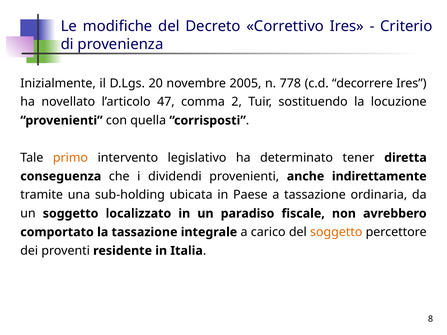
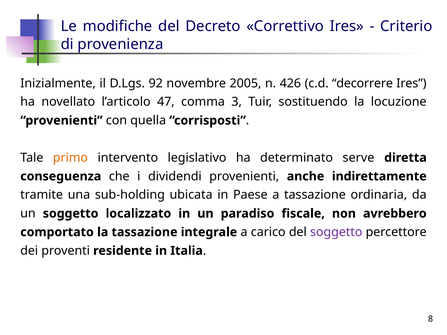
20: 20 -> 92
778: 778 -> 426
2: 2 -> 3
tener: tener -> serve
soggetto at (336, 232) colour: orange -> purple
